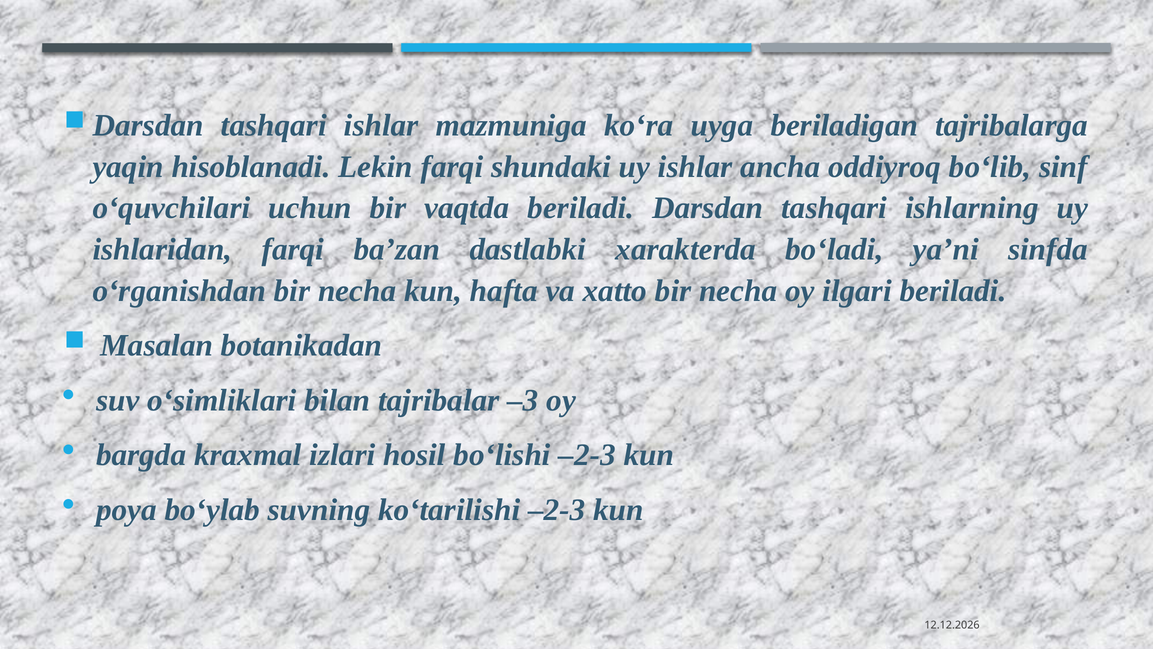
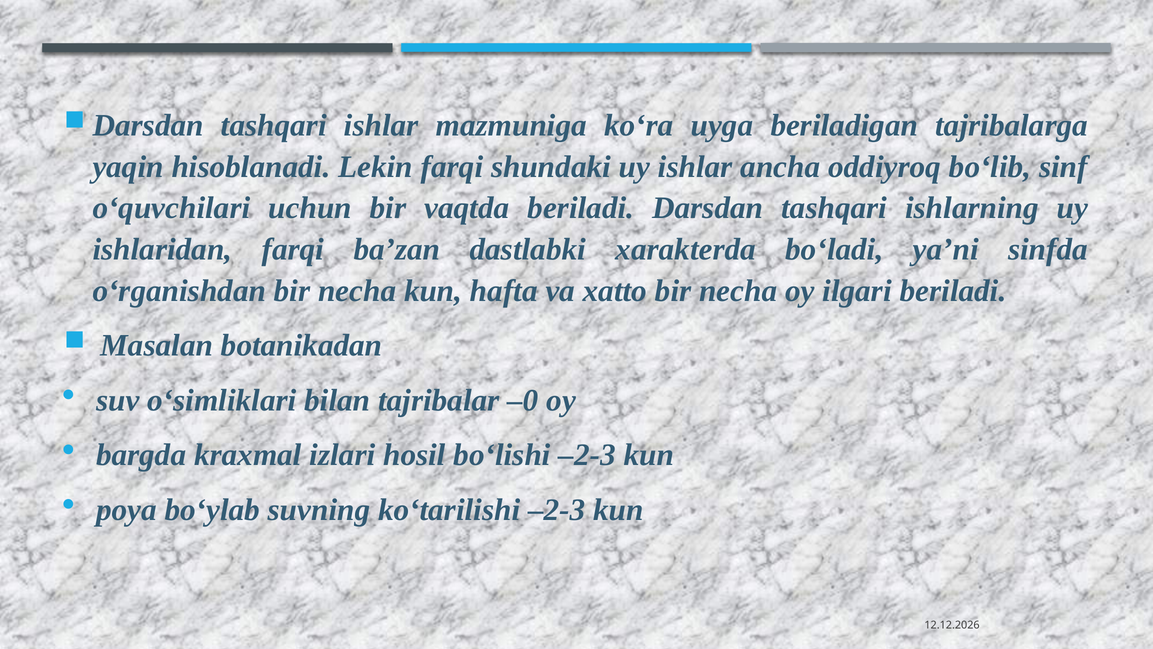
–3: –3 -> –0
